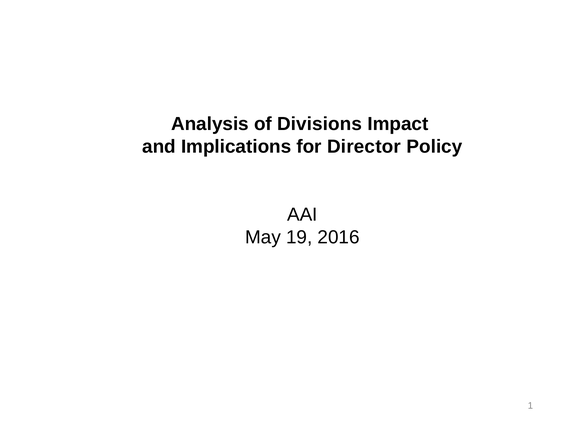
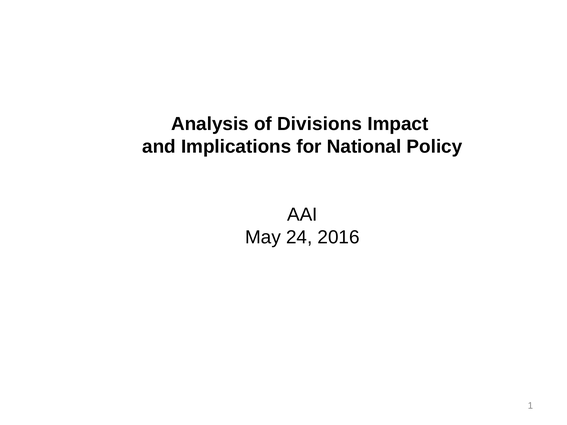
Director: Director -> National
19: 19 -> 24
